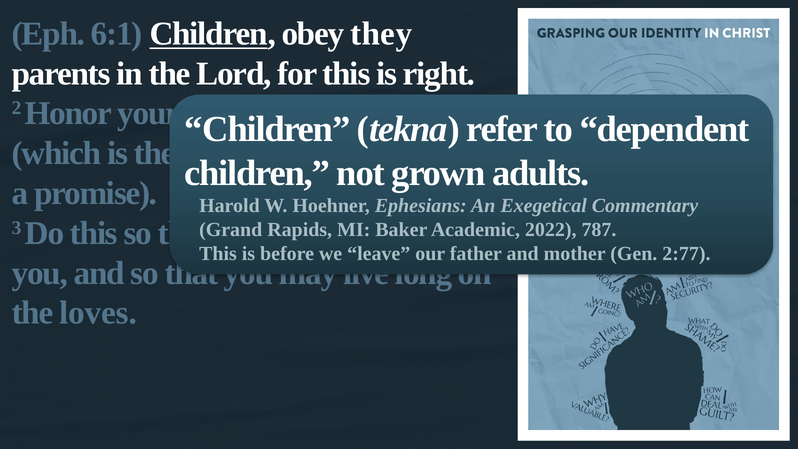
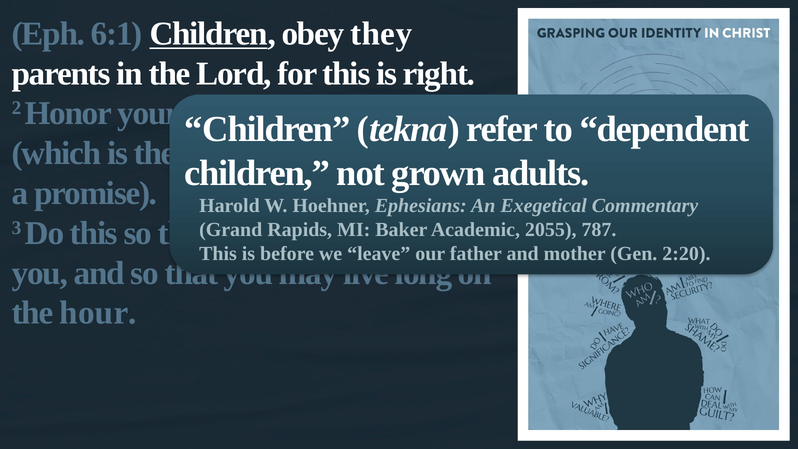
2022: 2022 -> 2055
2:77: 2:77 -> 2:20
loves: loves -> hour
